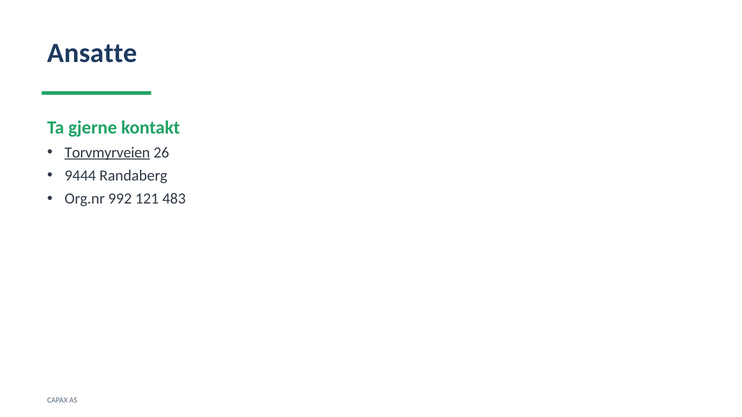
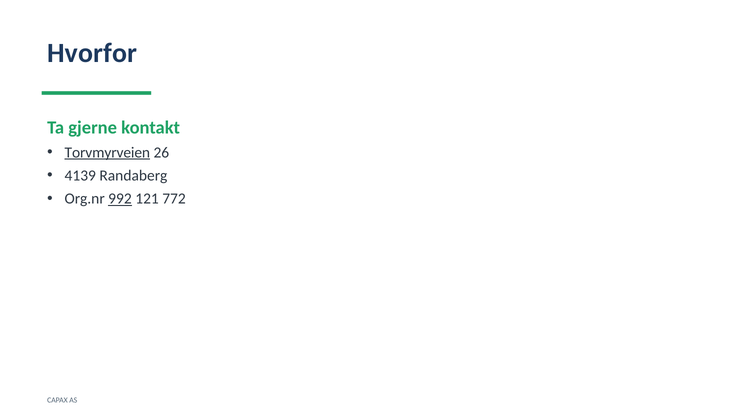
Ansatte: Ansatte -> Hvorfor
9444: 9444 -> 4139
992 underline: none -> present
483: 483 -> 772
